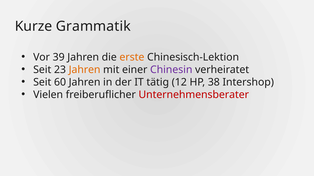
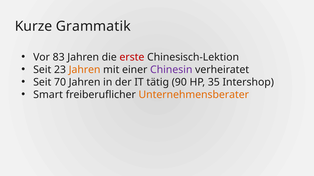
39: 39 -> 83
erste colour: orange -> red
60: 60 -> 70
12: 12 -> 90
38: 38 -> 35
Vielen: Vielen -> Smart
Unternehmensberater colour: red -> orange
